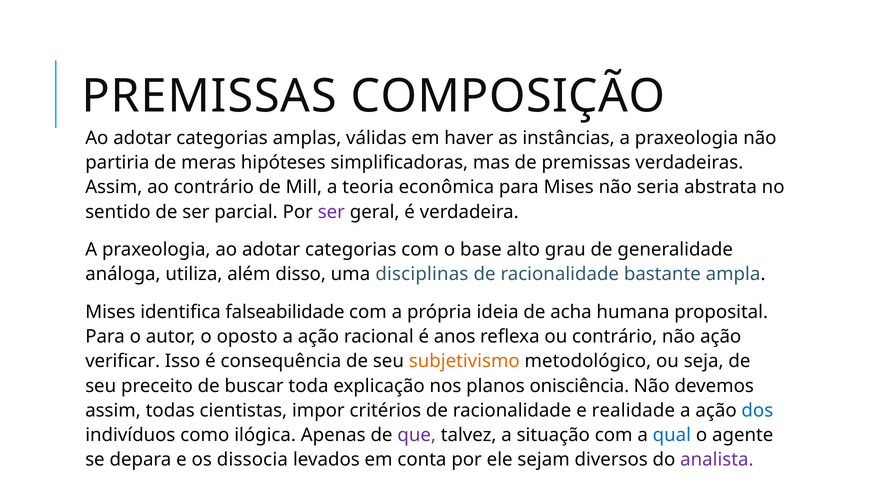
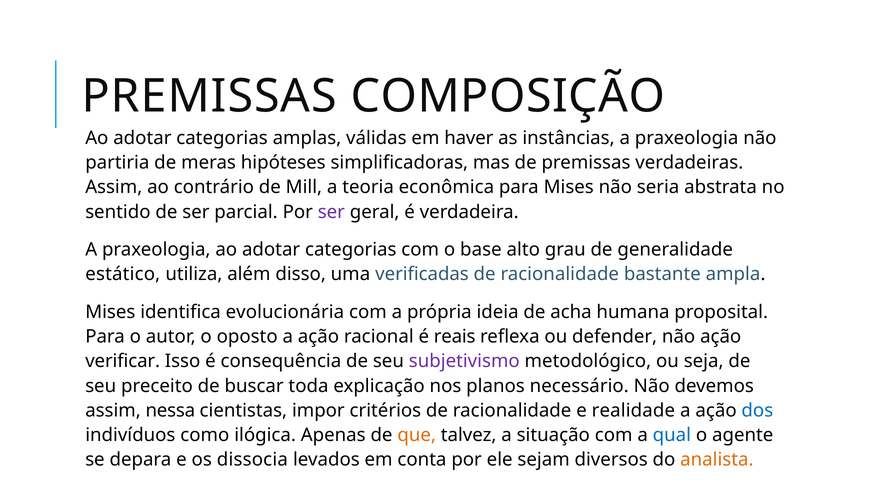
análoga: análoga -> estático
disciplinas: disciplinas -> verificadas
falseabilidade: falseabilidade -> evolucionária
anos: anos -> reais
ou contrário: contrário -> defender
subjetivismo colour: orange -> purple
onisciência: onisciência -> necessário
todas: todas -> nessa
que colour: purple -> orange
analista colour: purple -> orange
